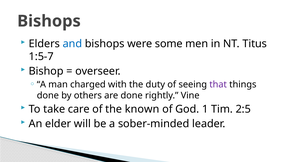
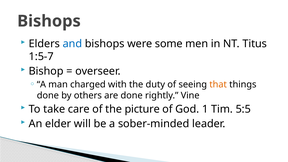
that colour: purple -> orange
known: known -> picture
2:5: 2:5 -> 5:5
